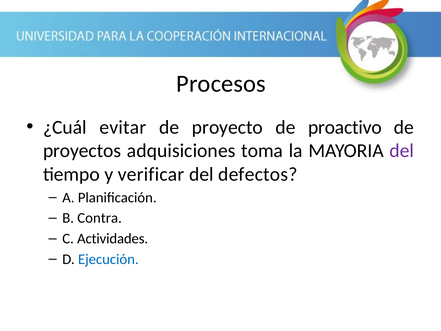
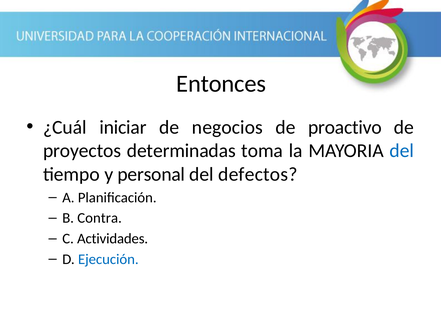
Procesos: Procesos -> Entonces
evitar: evitar -> iniciar
proyecto: proyecto -> negocios
adquisiciones: adquisiciones -> determinadas
del at (402, 151) colour: purple -> blue
verificar: verificar -> personal
